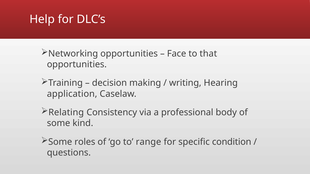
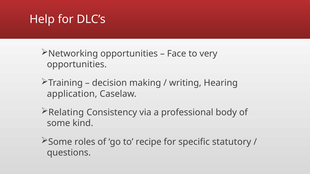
that: that -> very
range: range -> recipe
condition: condition -> statutory
